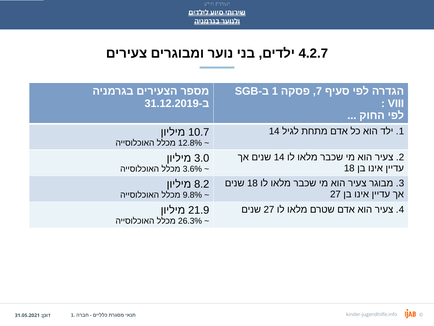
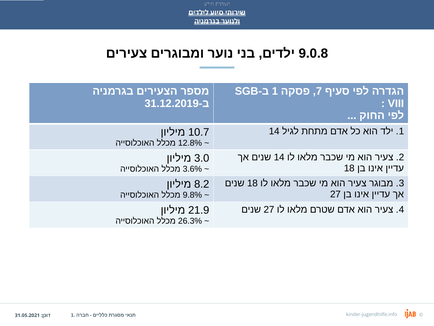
4.2.7: 4.2.7 -> 9.0.8
